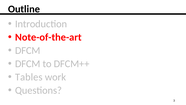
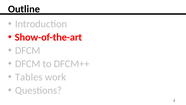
Note-of-the-art: Note-of-the-art -> Show-of-the-art
